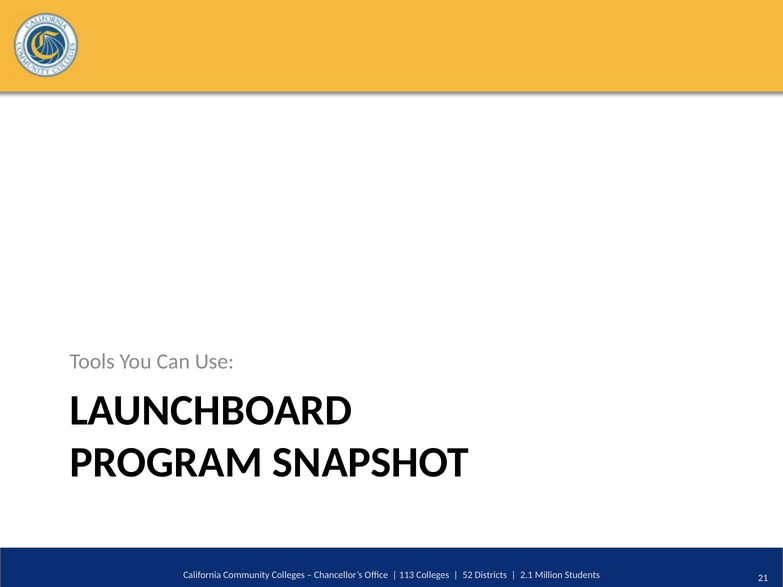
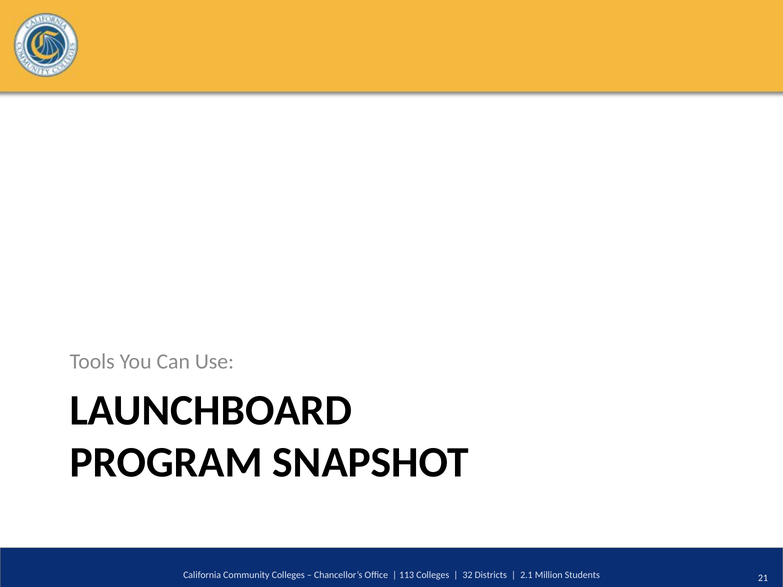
52: 52 -> 32
